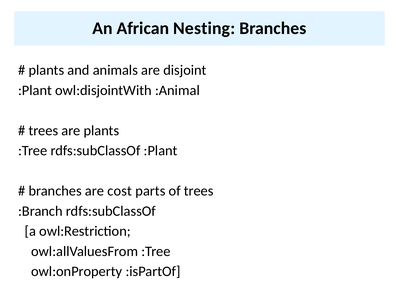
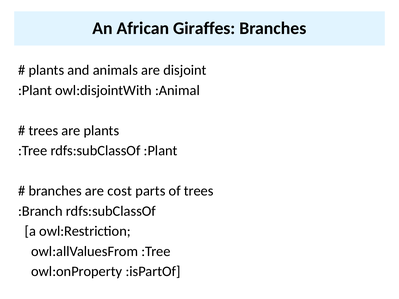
Nesting: Nesting -> Giraffes
